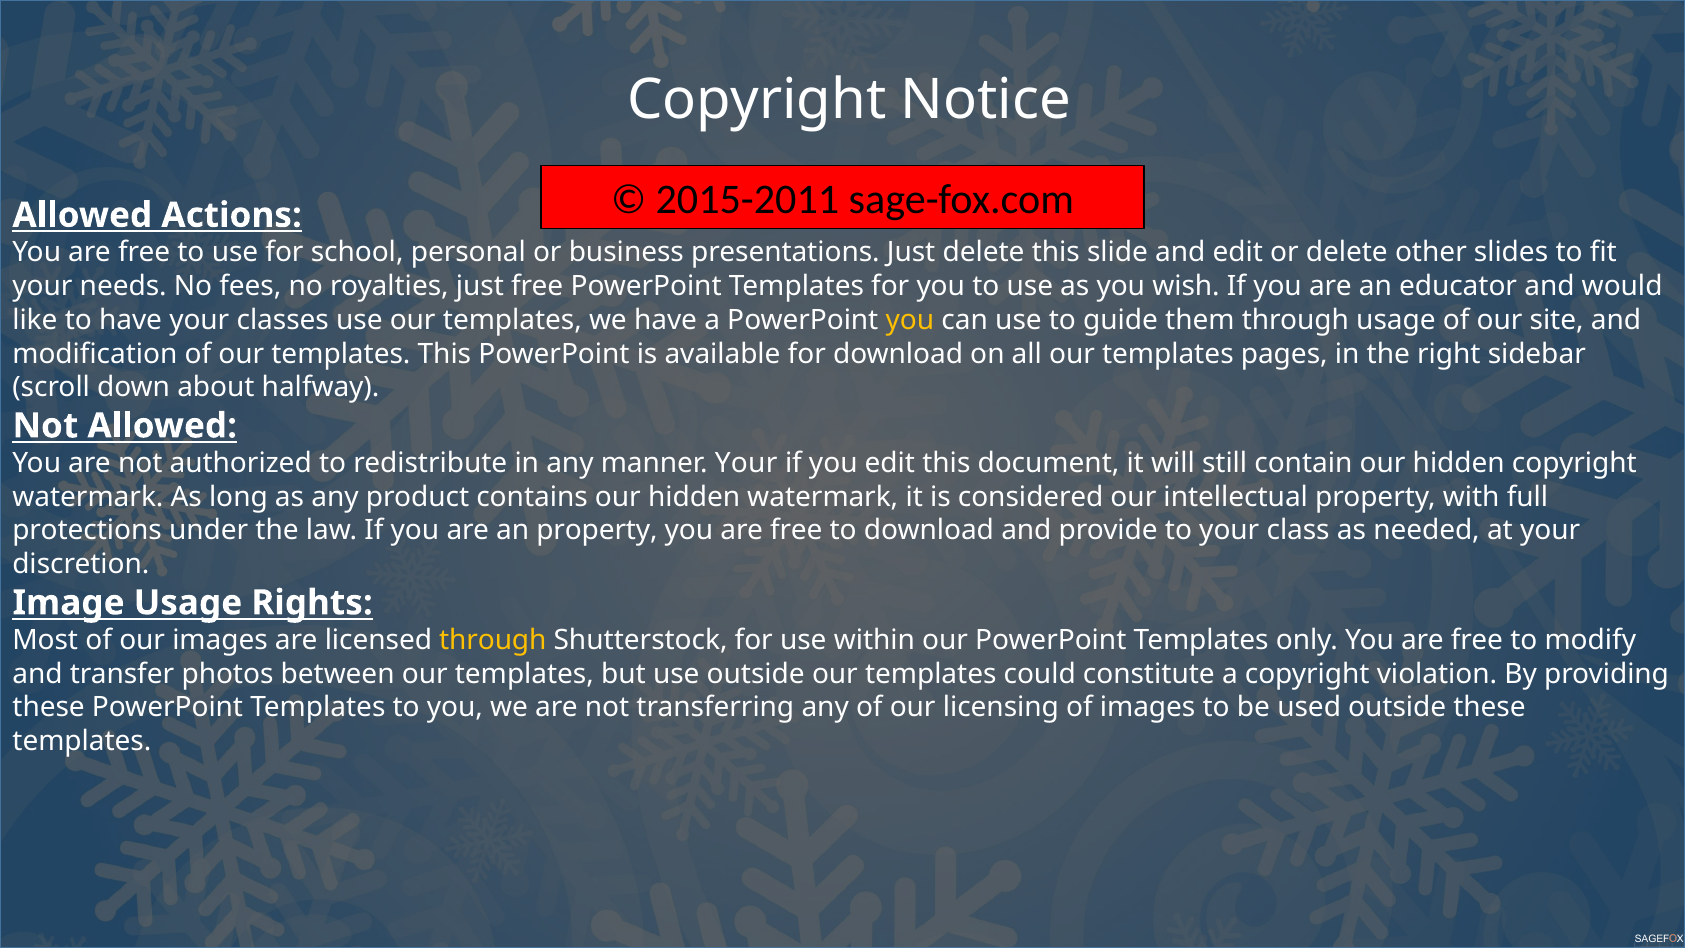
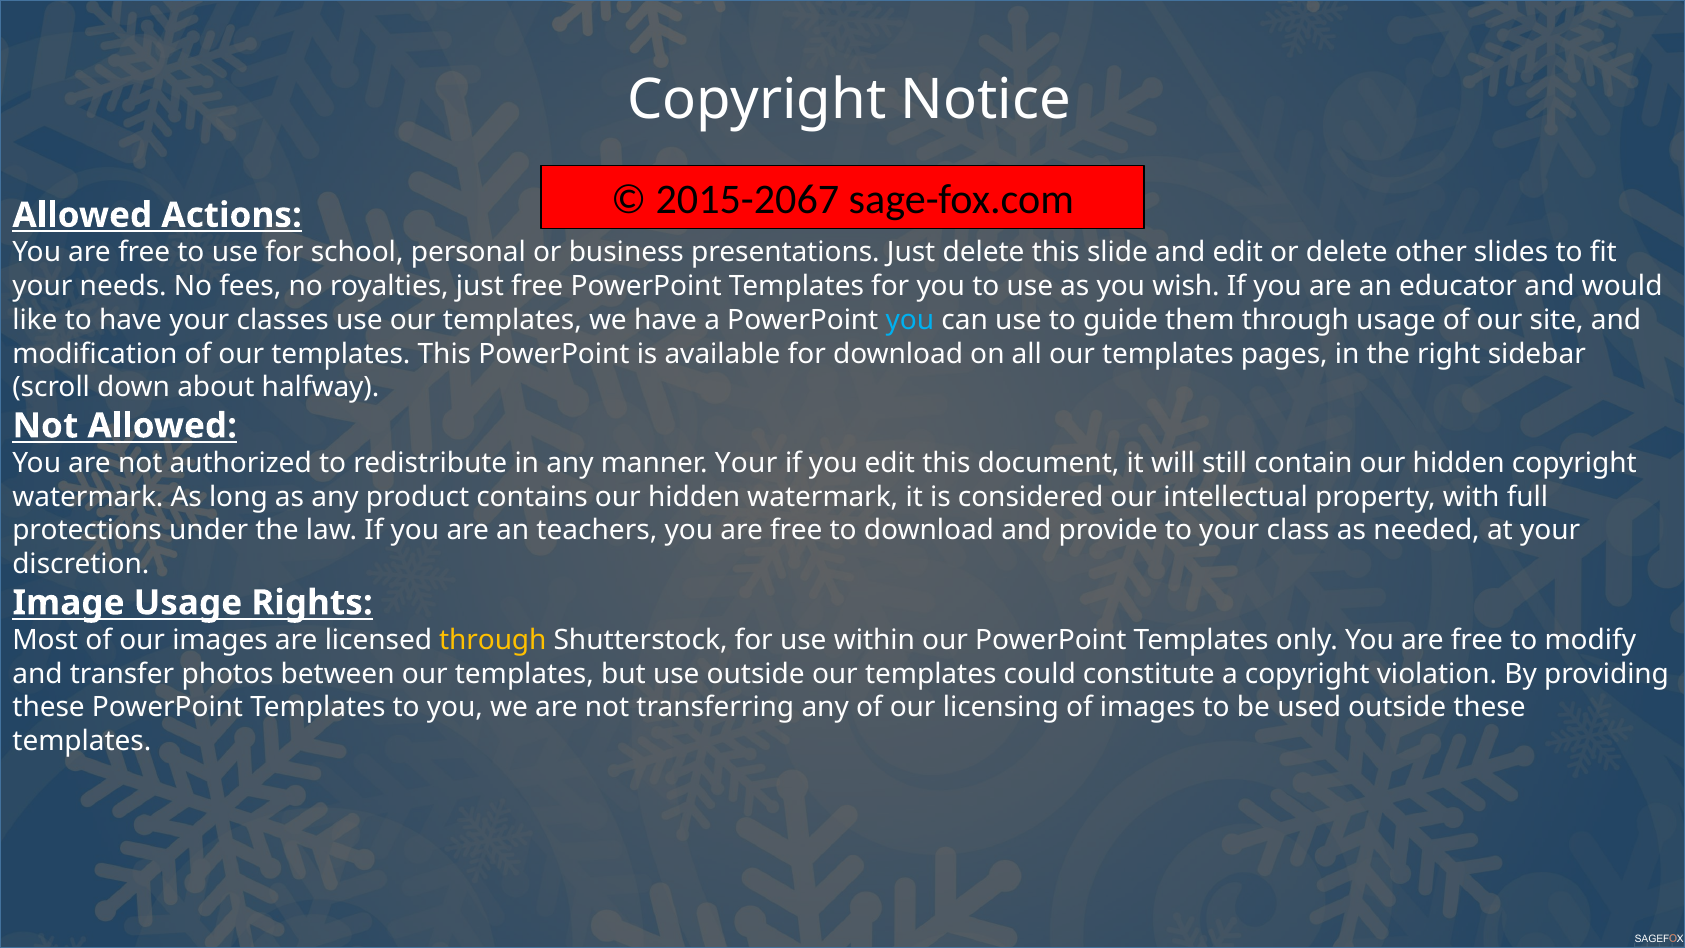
2015-2011: 2015-2011 -> 2015-2067
you at (910, 320) colour: yellow -> light blue
an property: property -> teachers
